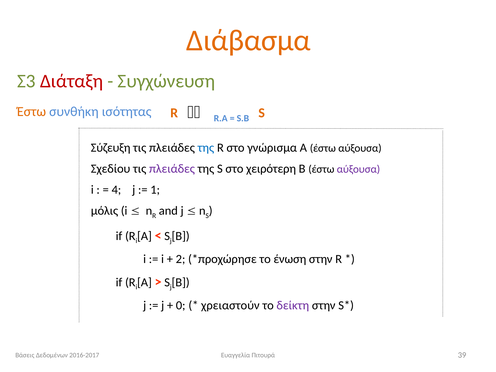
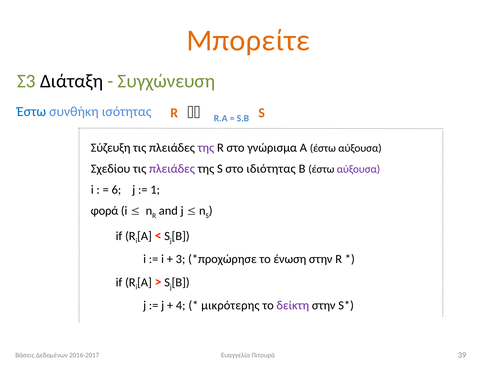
Διάβασμα: Διάβασμα -> Μπορείτε
Διάταξη colour: red -> black
Έστω at (32, 111) colour: orange -> blue
της at (206, 148) colour: blue -> purple
χειρότερη: χειρότερη -> ιδιότητας
4: 4 -> 6
μόλις: μόλις -> φορά
2: 2 -> 3
0: 0 -> 4
χρειαστούν: χρειαστούν -> μικρότερης
